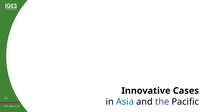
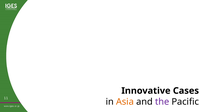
Asia colour: blue -> orange
